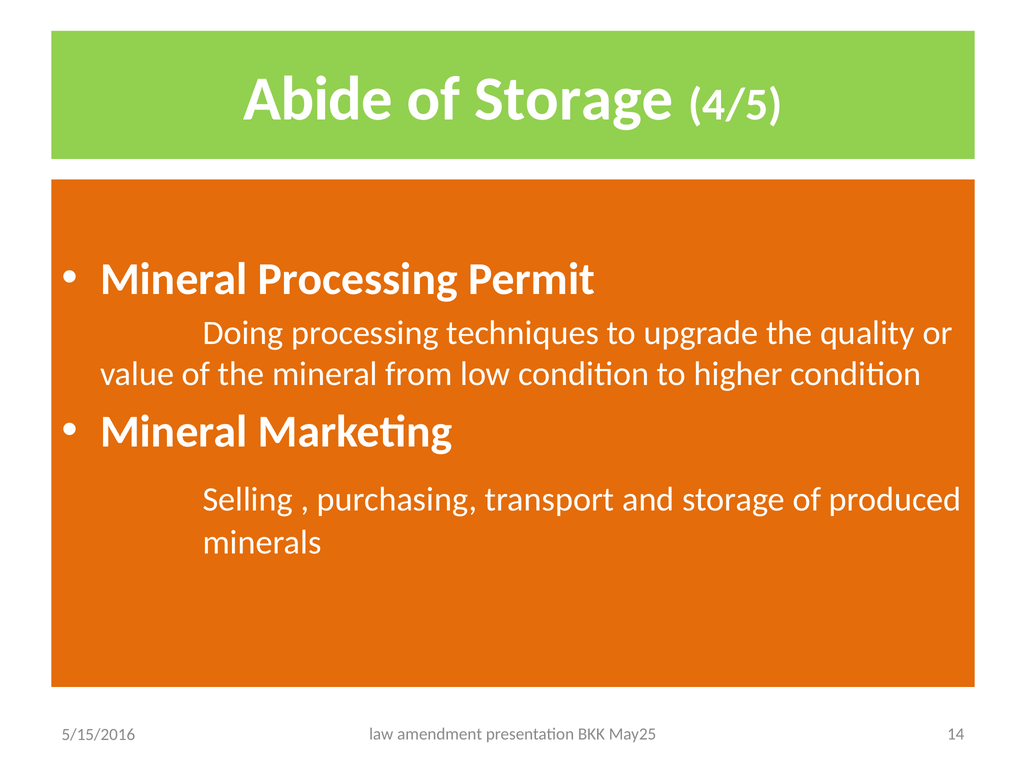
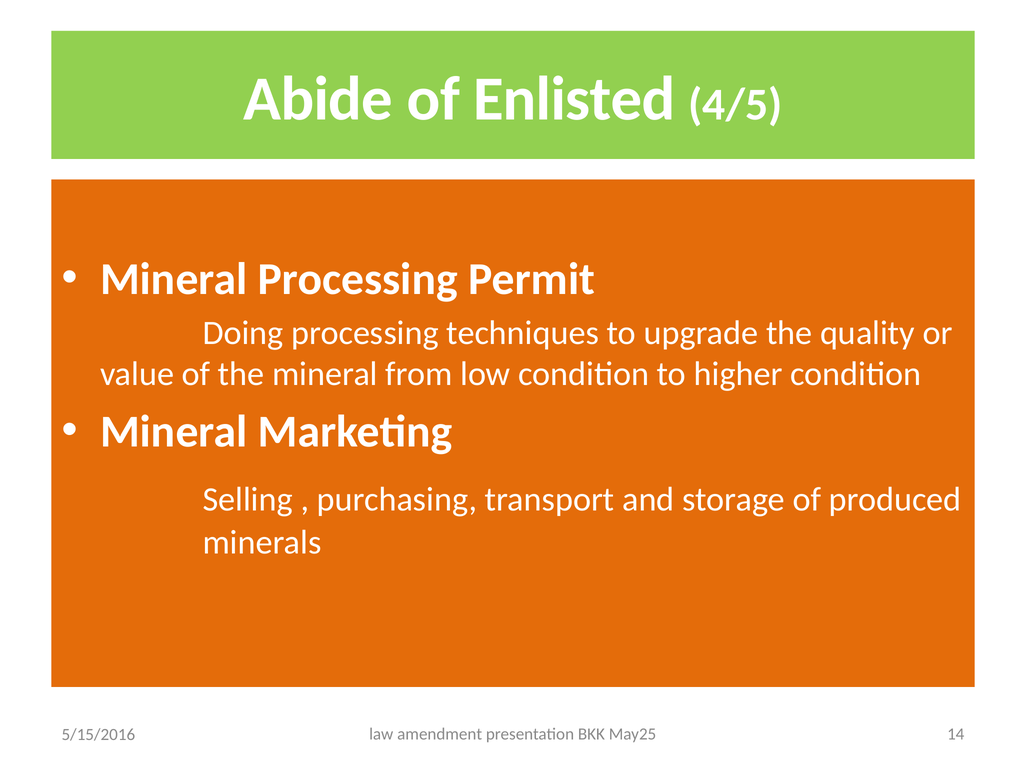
of Storage: Storage -> Enlisted
